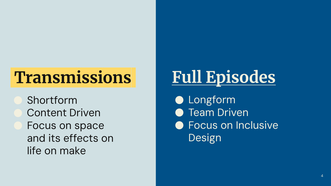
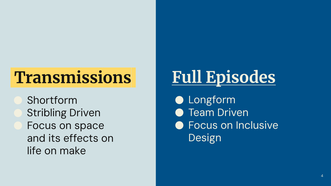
Content: Content -> Stribling
